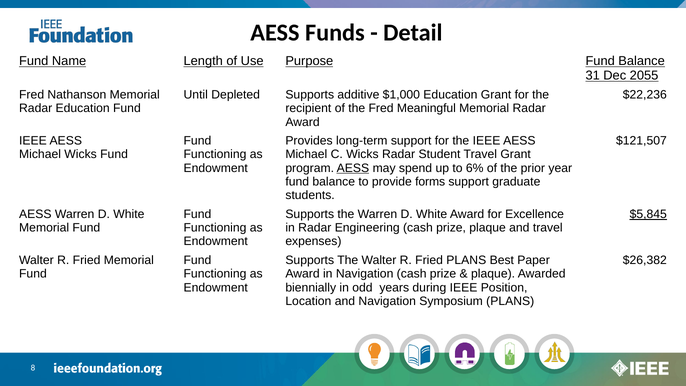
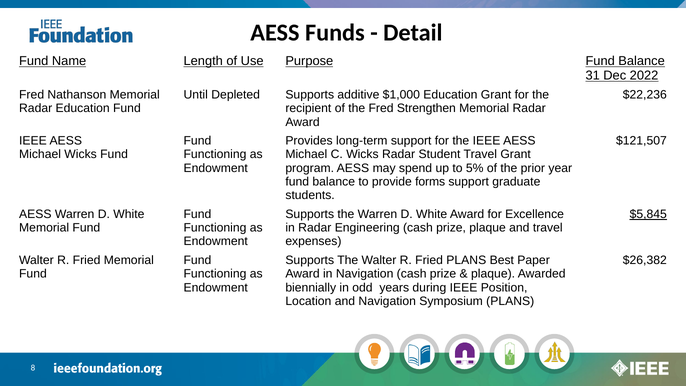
2055: 2055 -> 2022
Meaningful: Meaningful -> Strengthen
AESS at (353, 168) underline: present -> none
6%: 6% -> 5%
